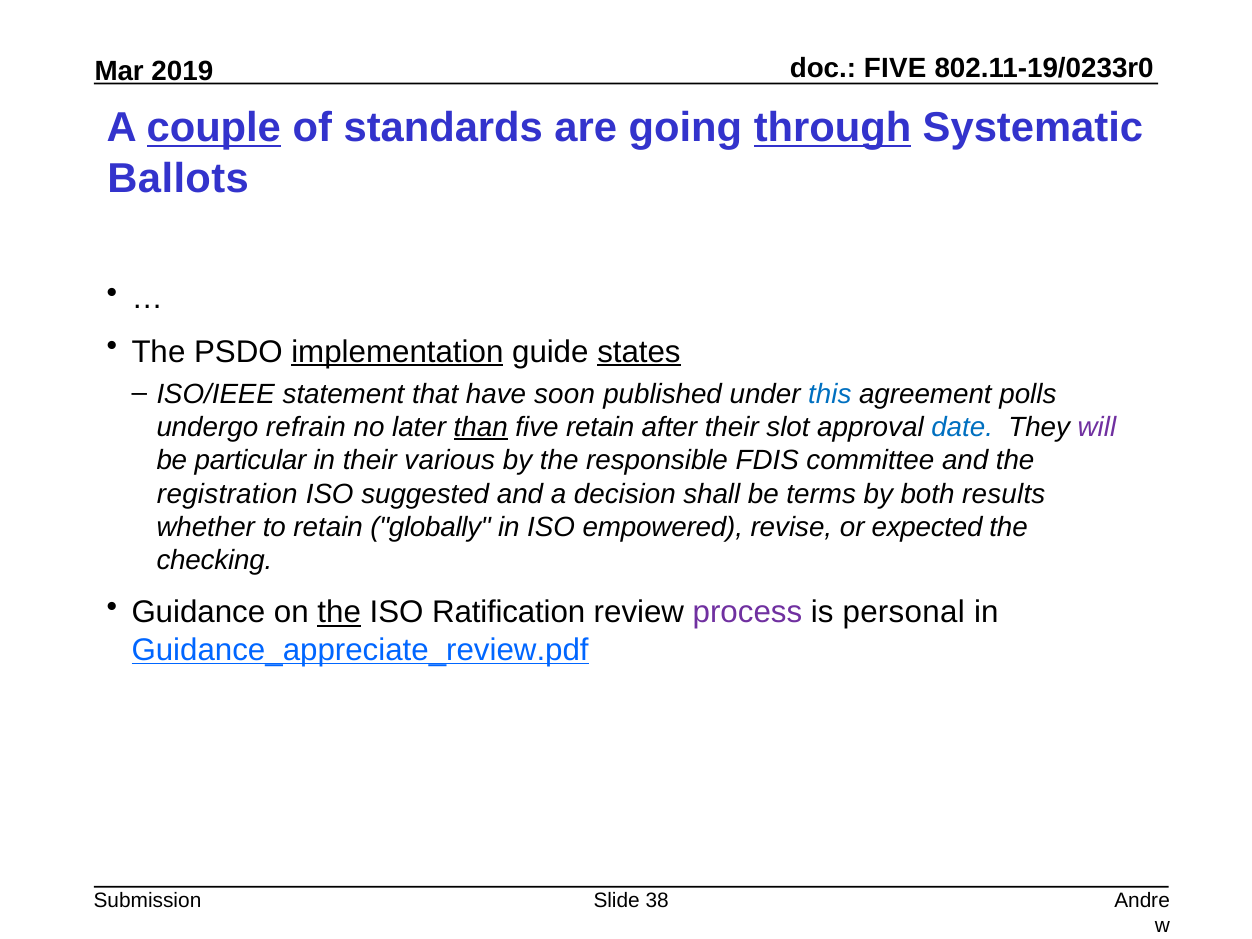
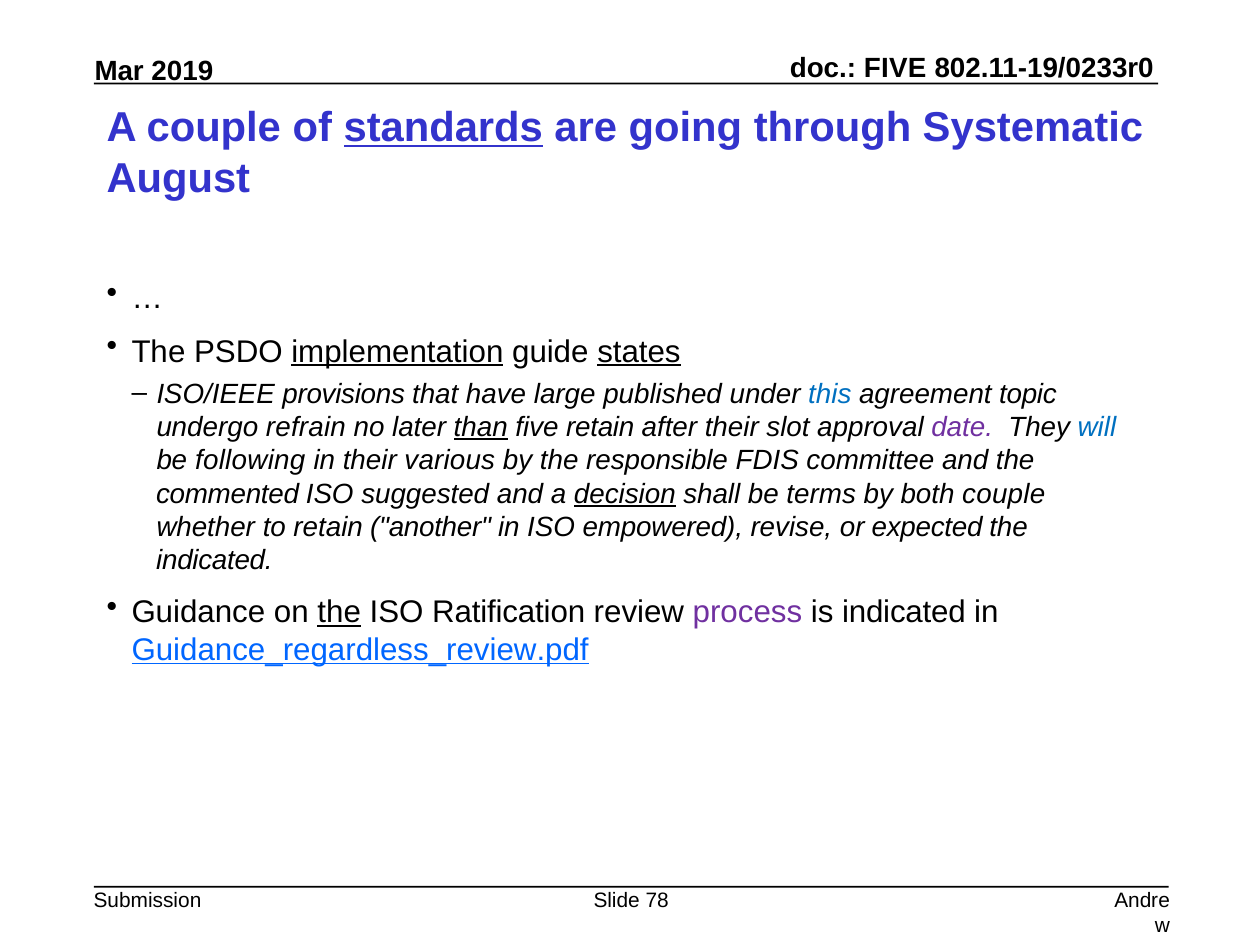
couple at (214, 128) underline: present -> none
standards underline: none -> present
through underline: present -> none
Ballots: Ballots -> August
statement: statement -> provisions
soon: soon -> large
polls: polls -> topic
date colour: blue -> purple
will colour: purple -> blue
particular: particular -> following
registration: registration -> commented
decision underline: none -> present
both results: results -> couple
globally: globally -> another
checking at (214, 561): checking -> indicated
is personal: personal -> indicated
Guidance_appreciate_review.pdf: Guidance_appreciate_review.pdf -> Guidance_regardless_review.pdf
38: 38 -> 78
